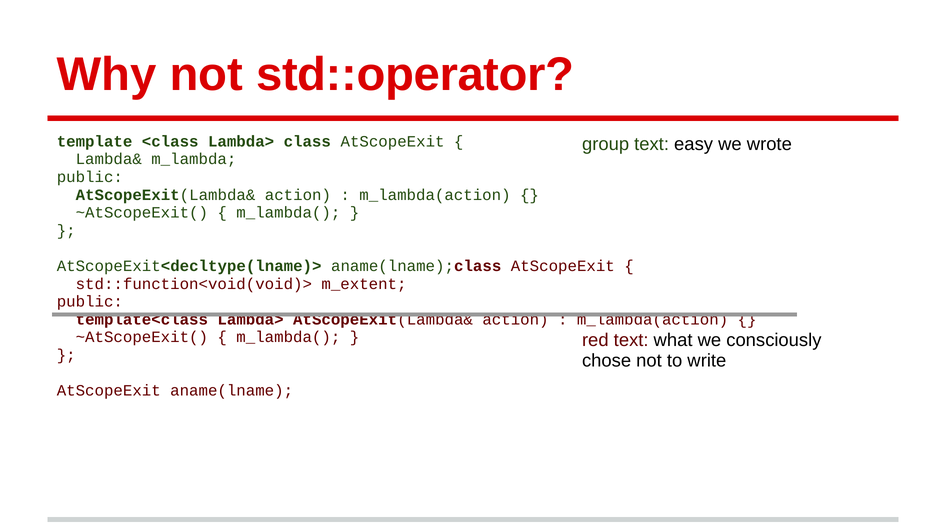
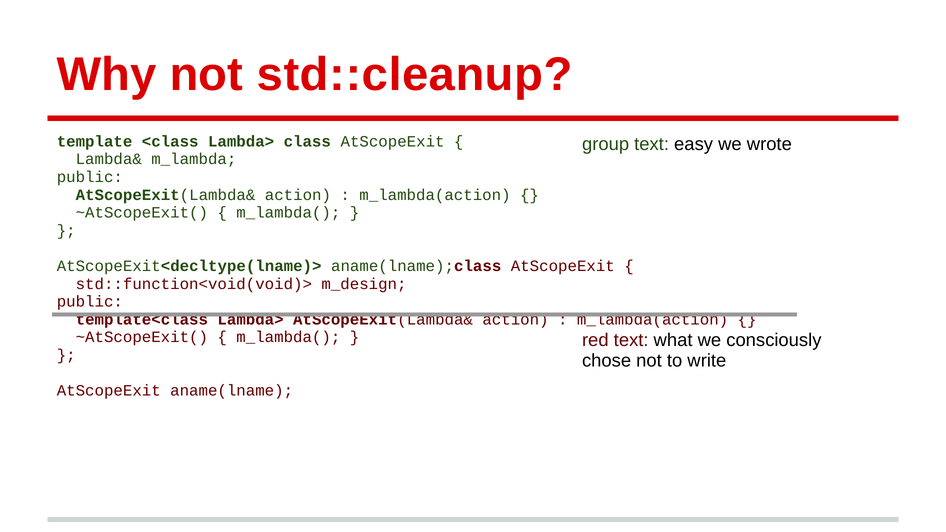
std::operator: std::operator -> std::cleanup
m_extent: m_extent -> m_design
